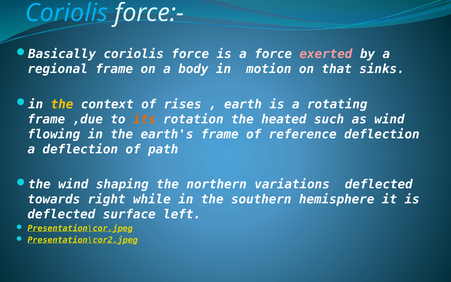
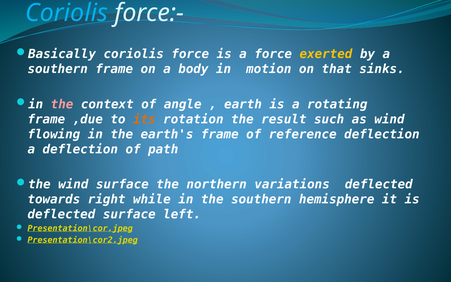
exerted colour: pink -> yellow
regional at (58, 69): regional -> southern
the at (62, 104) colour: yellow -> pink
rises: rises -> angle
heated: heated -> result
wind shaping: shaping -> surface
